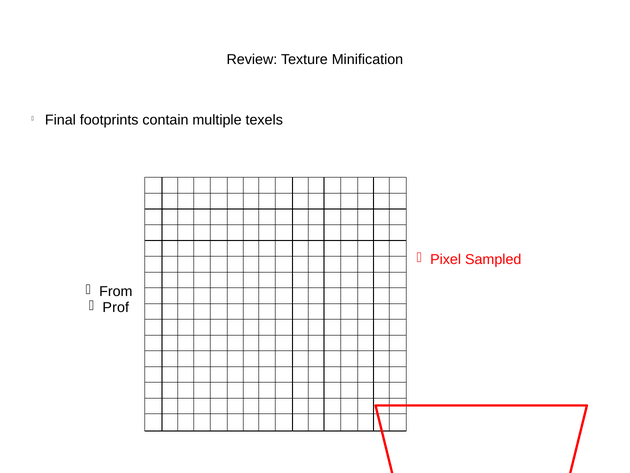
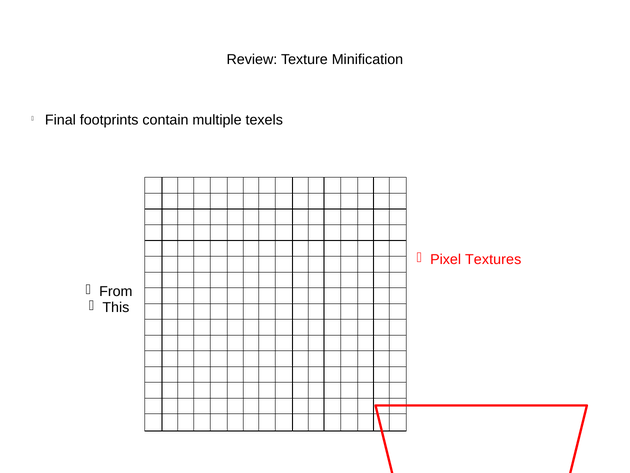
Sampled: Sampled -> Textures
Prof: Prof -> This
